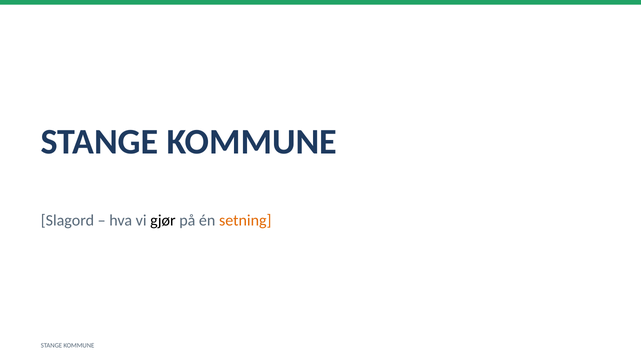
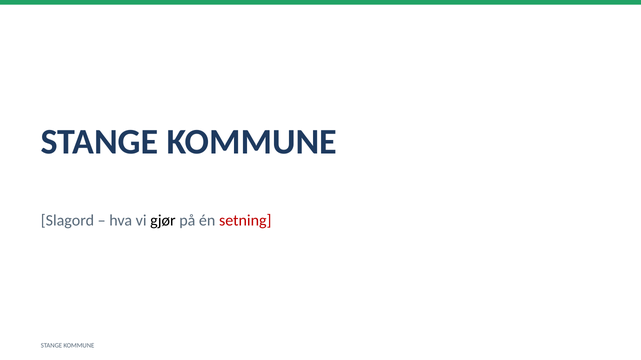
setning colour: orange -> red
